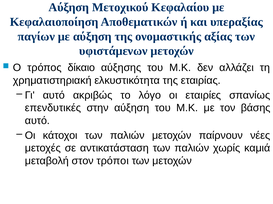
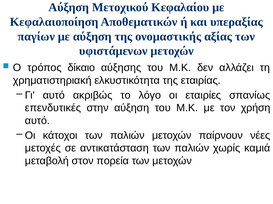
βάσης: βάσης -> χρήση
τρόποι: τρόποι -> πορεία
